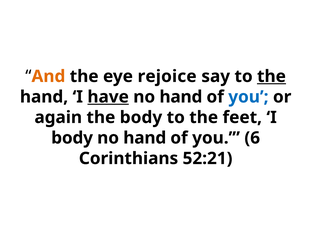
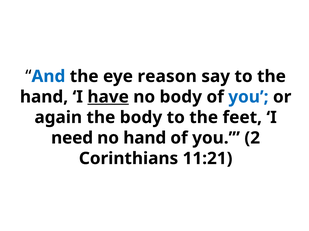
And colour: orange -> blue
rejoice: rejoice -> reason
the at (271, 77) underline: present -> none
hand at (181, 97): hand -> body
body at (72, 138): body -> need
6: 6 -> 2
52:21: 52:21 -> 11:21
